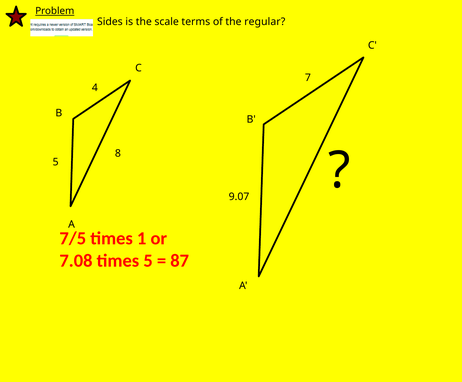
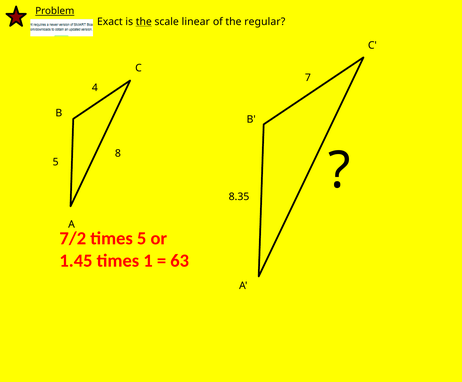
Sides: Sides -> Exact
the at (144, 22) underline: none -> present
terms: terms -> linear
9.07: 9.07 -> 8.35
7/5: 7/5 -> 7/2
times 1: 1 -> 5
7.08: 7.08 -> 1.45
times 5: 5 -> 1
87: 87 -> 63
